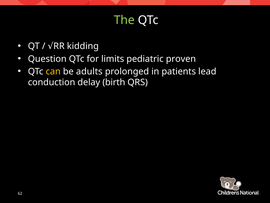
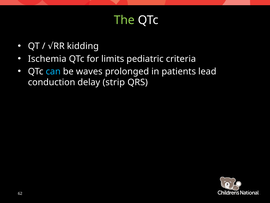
Question: Question -> Ischemia
proven: proven -> criteria
can colour: yellow -> light blue
adults: adults -> waves
birth: birth -> strip
